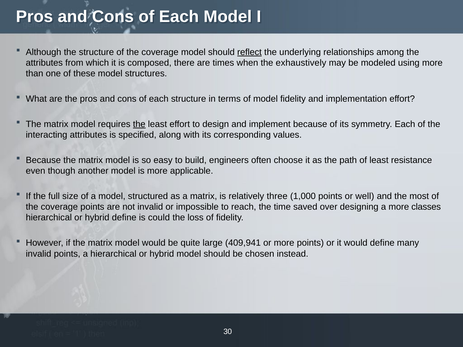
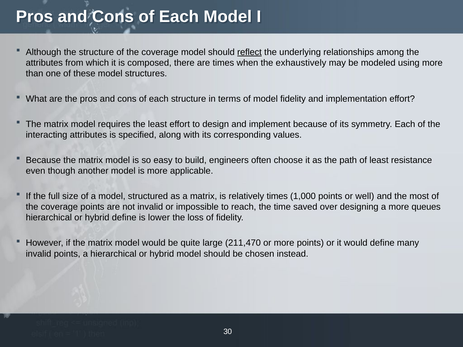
the at (139, 124) underline: present -> none
relatively three: three -> times
classes: classes -> queues
could: could -> lower
409,941: 409,941 -> 211,470
